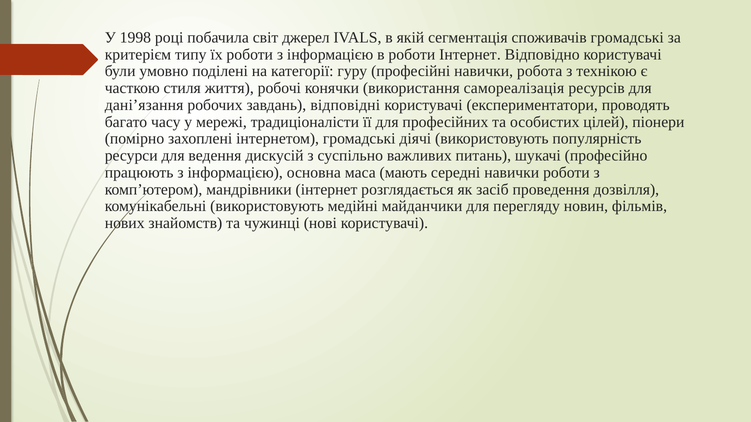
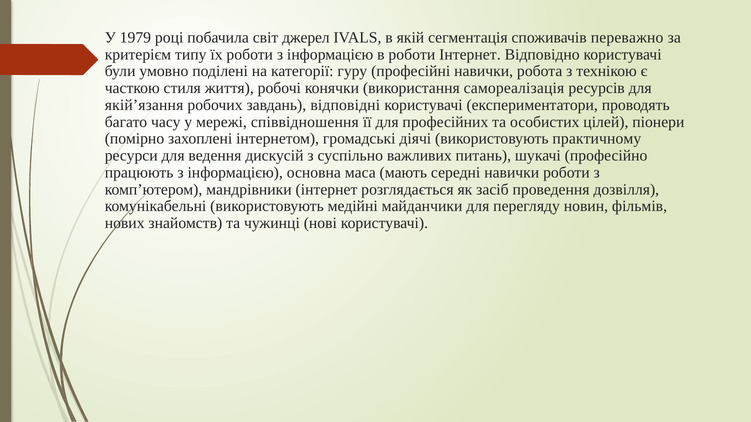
1998: 1998 -> 1979
споживачів громадські: громадські -> переважно
дані’язання: дані’язання -> якій’язання
традиціоналісти: традиціоналісти -> співвідношення
популярність: популярність -> практичному
